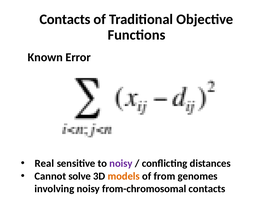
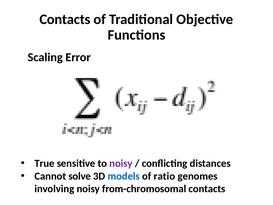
Known: Known -> Scaling
Real: Real -> True
models colour: orange -> blue
from: from -> ratio
